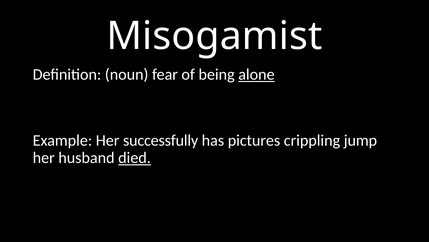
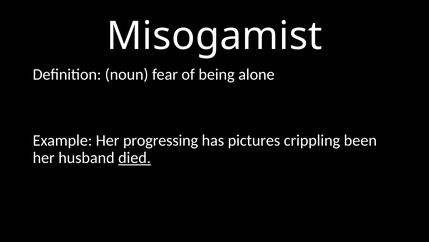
alone underline: present -> none
successfully: successfully -> progressing
jump: jump -> been
